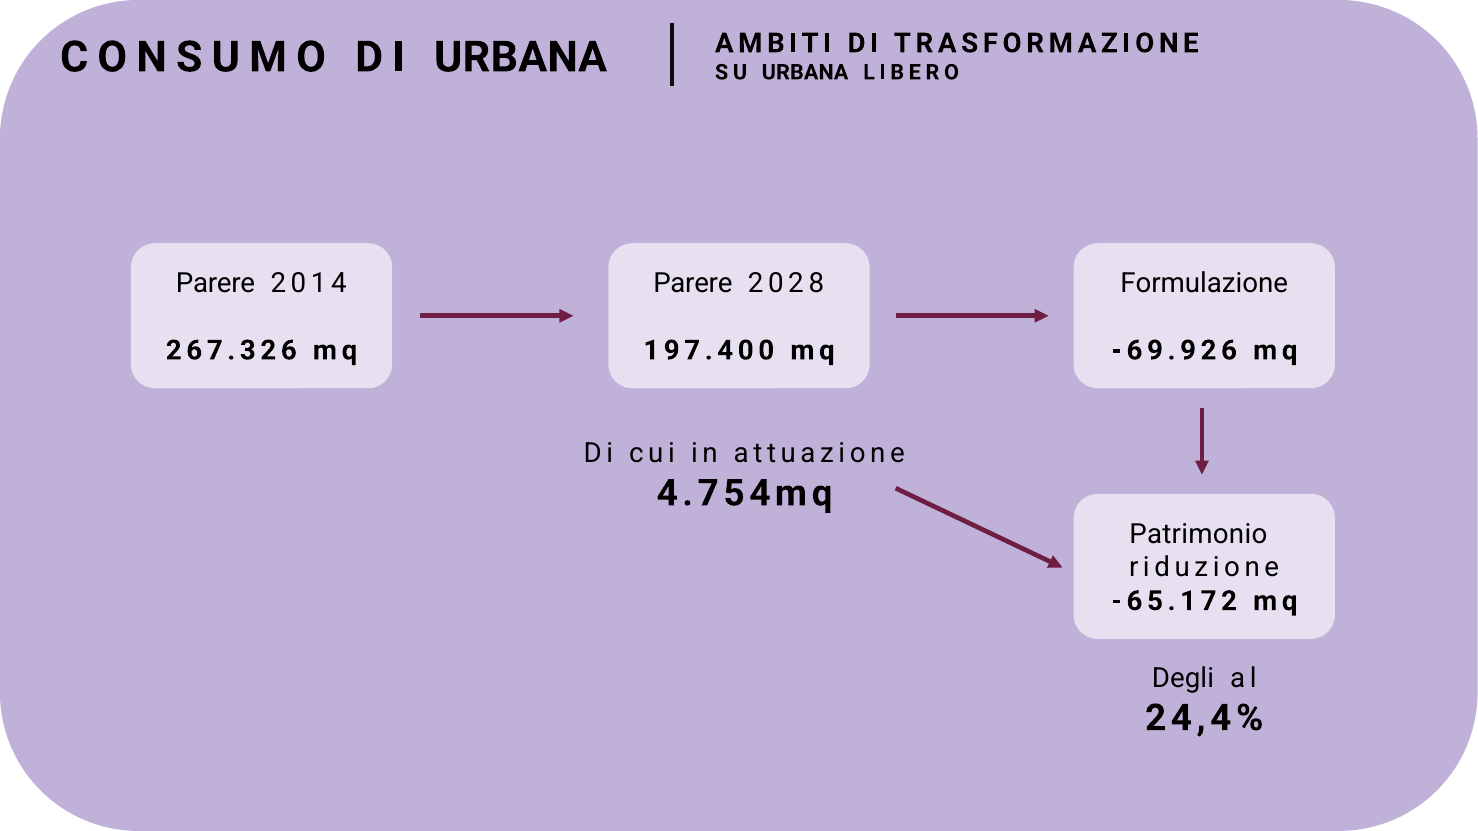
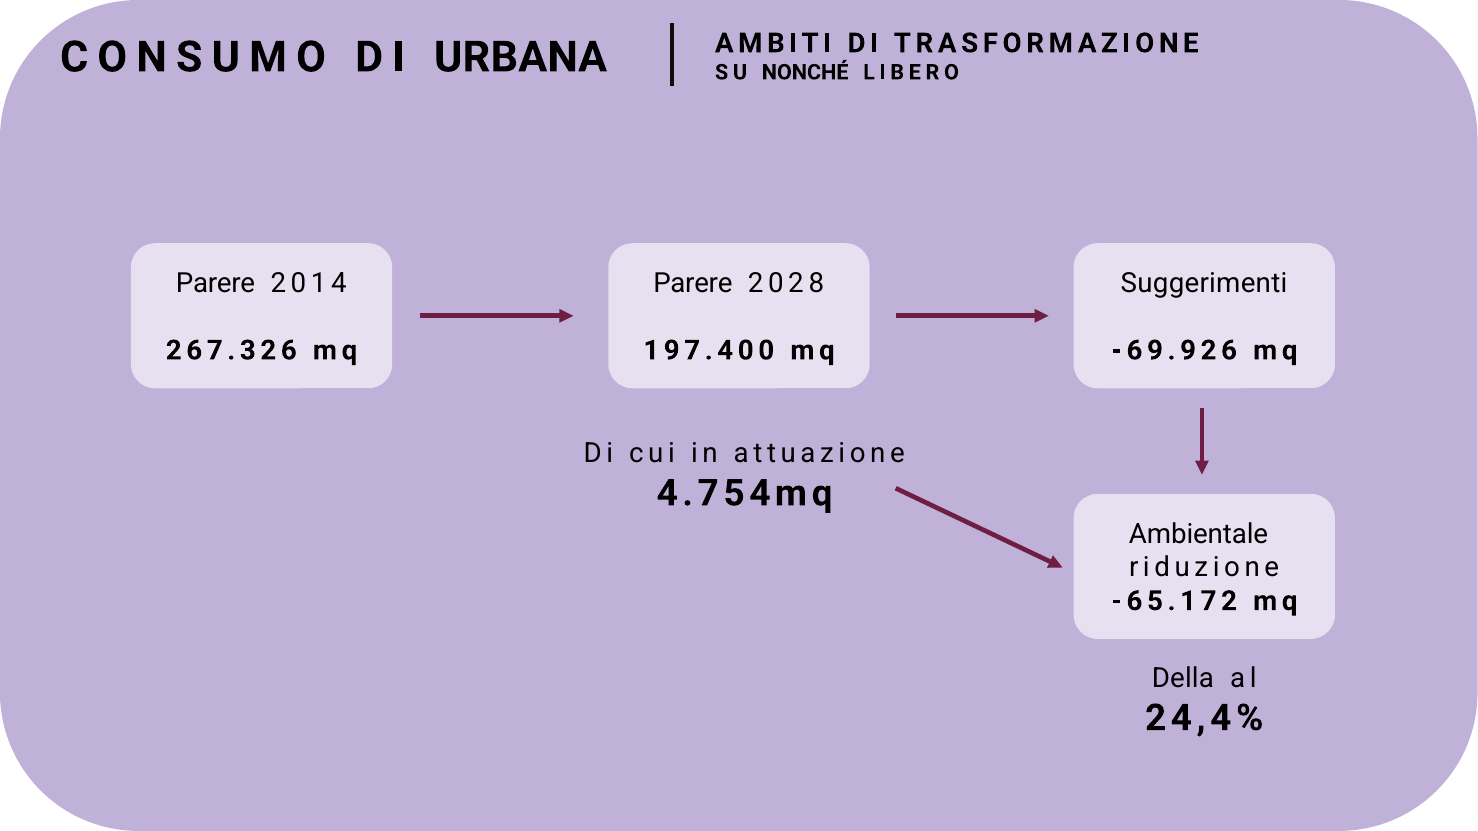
SU URBANA: URBANA -> NONCHÉ
Formulazione: Formulazione -> Suggerimenti
Patrimonio: Patrimonio -> Ambientale
Degli: Degli -> Della
